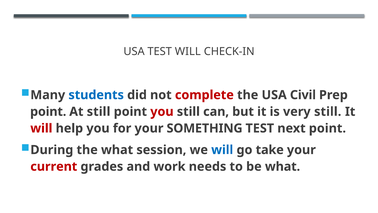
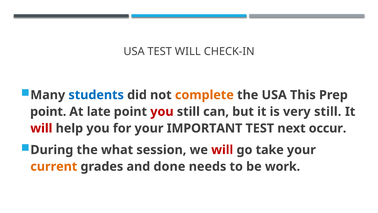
complete colour: red -> orange
Civil: Civil -> This
At still: still -> late
SOMETHING: SOMETHING -> IMPORTANT
next point: point -> occur
will at (222, 150) colour: blue -> red
current colour: red -> orange
work: work -> done
be what: what -> work
